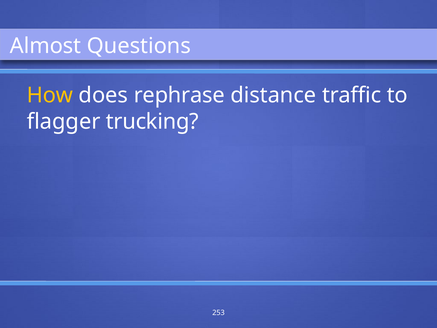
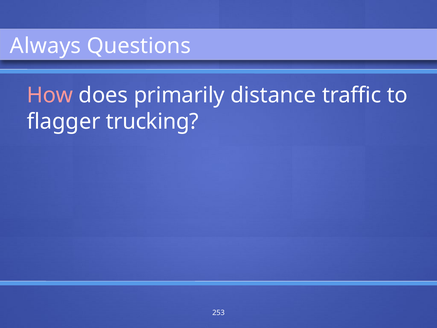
Almost: Almost -> Always
How colour: yellow -> pink
rephrase: rephrase -> primarily
